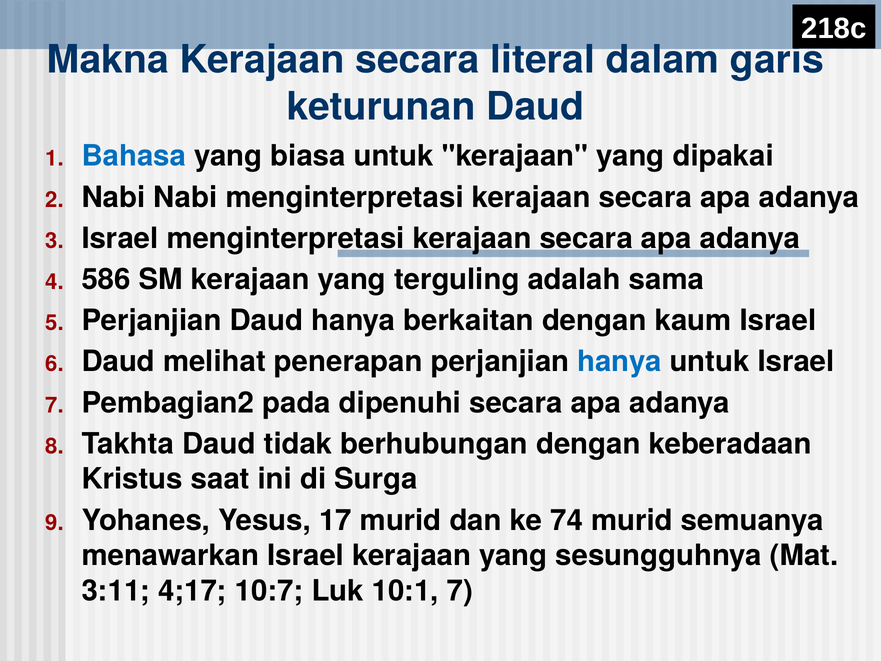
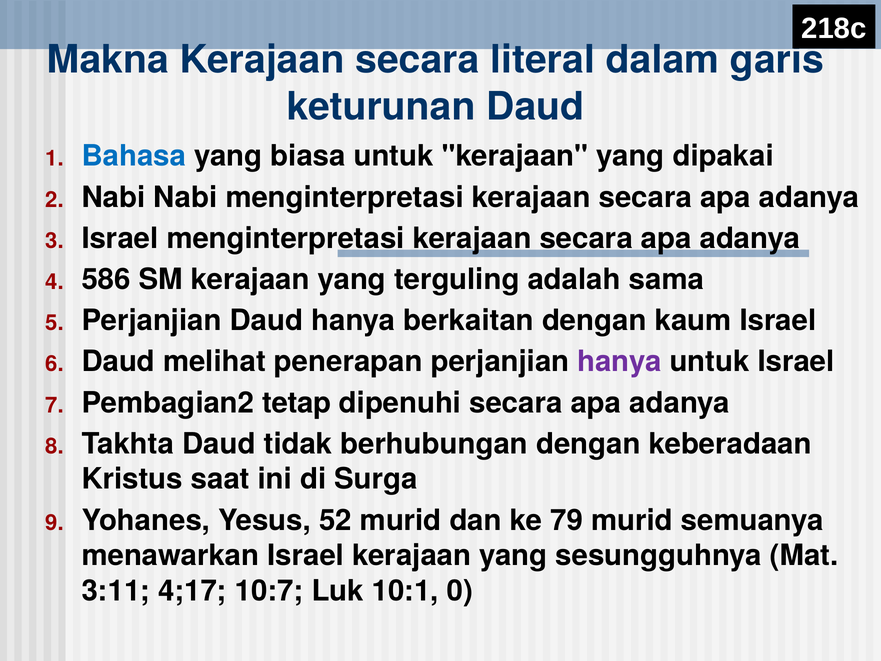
hanya at (620, 362) colour: blue -> purple
pada: pada -> tetap
17: 17 -> 52
74: 74 -> 79
10:1 7: 7 -> 0
